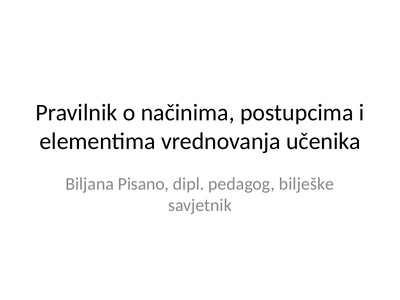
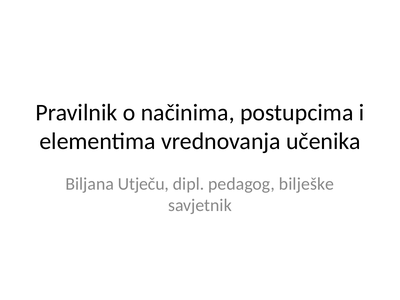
Pisano: Pisano -> Utječu
